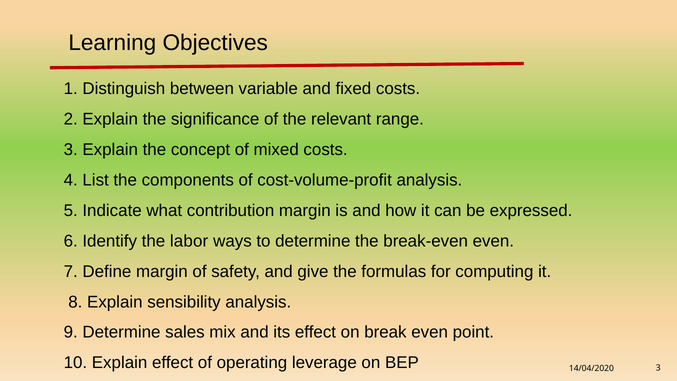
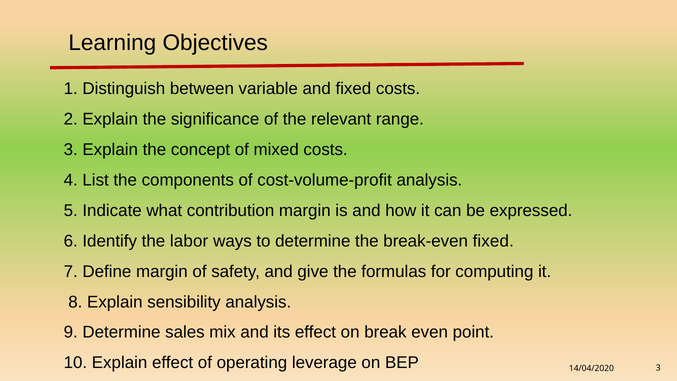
break-even even: even -> ﬁxed
